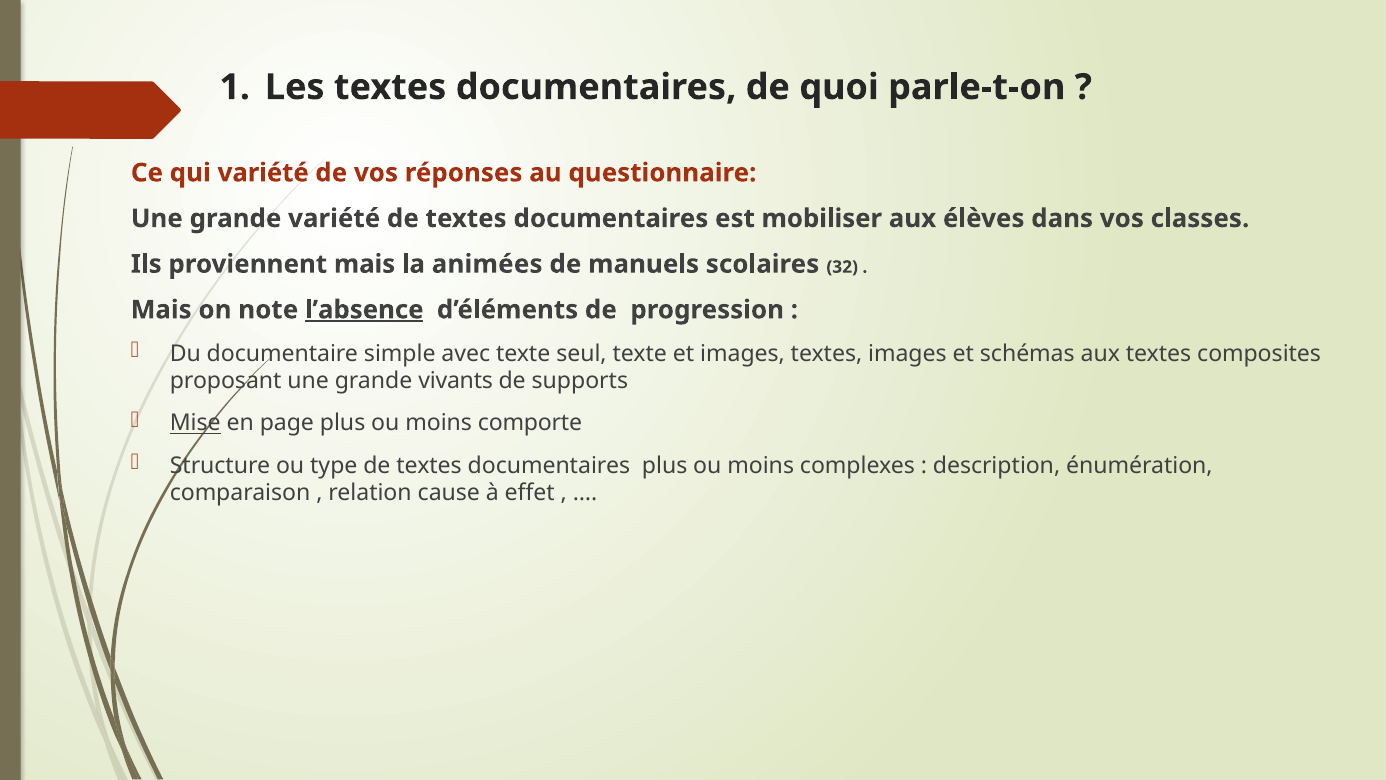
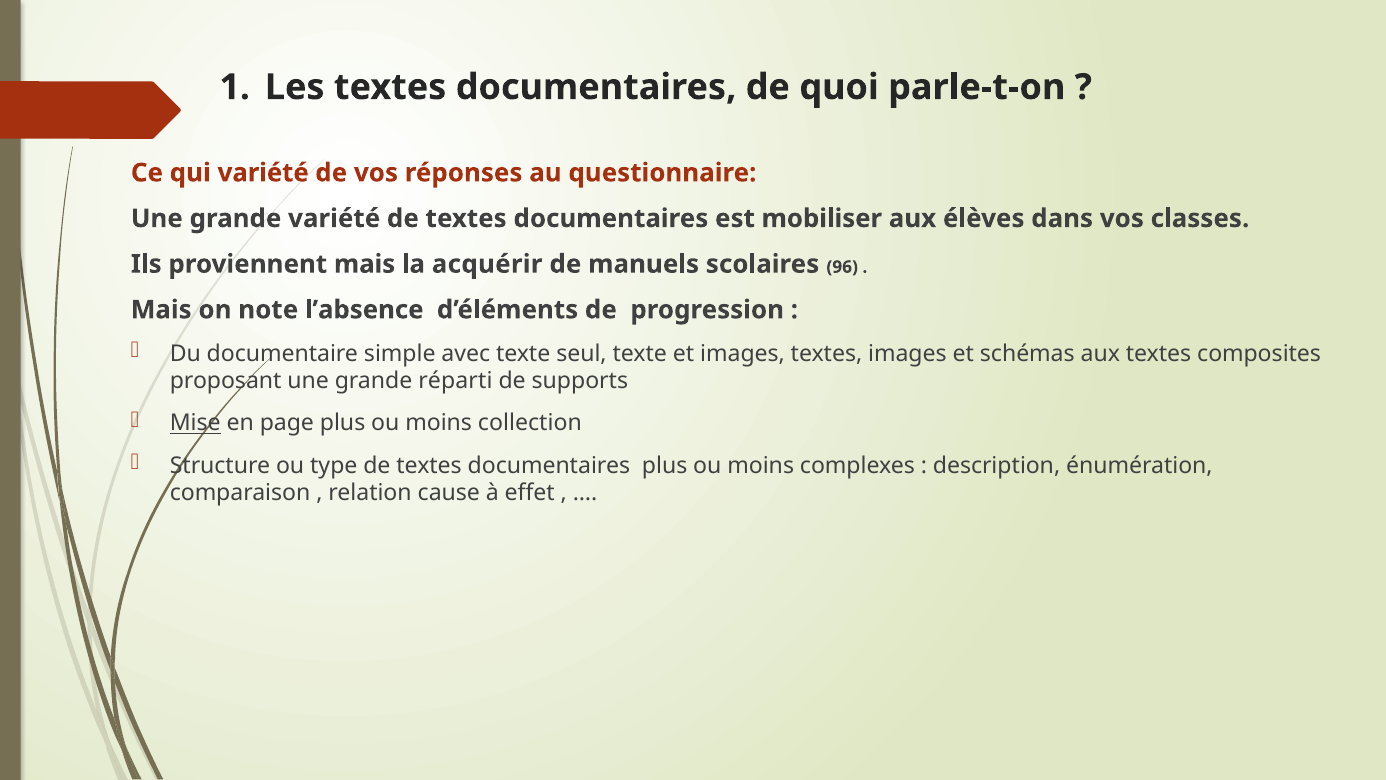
animées: animées -> acquérir
32: 32 -> 96
l’absence underline: present -> none
vivants: vivants -> réparti
comporte: comporte -> collection
